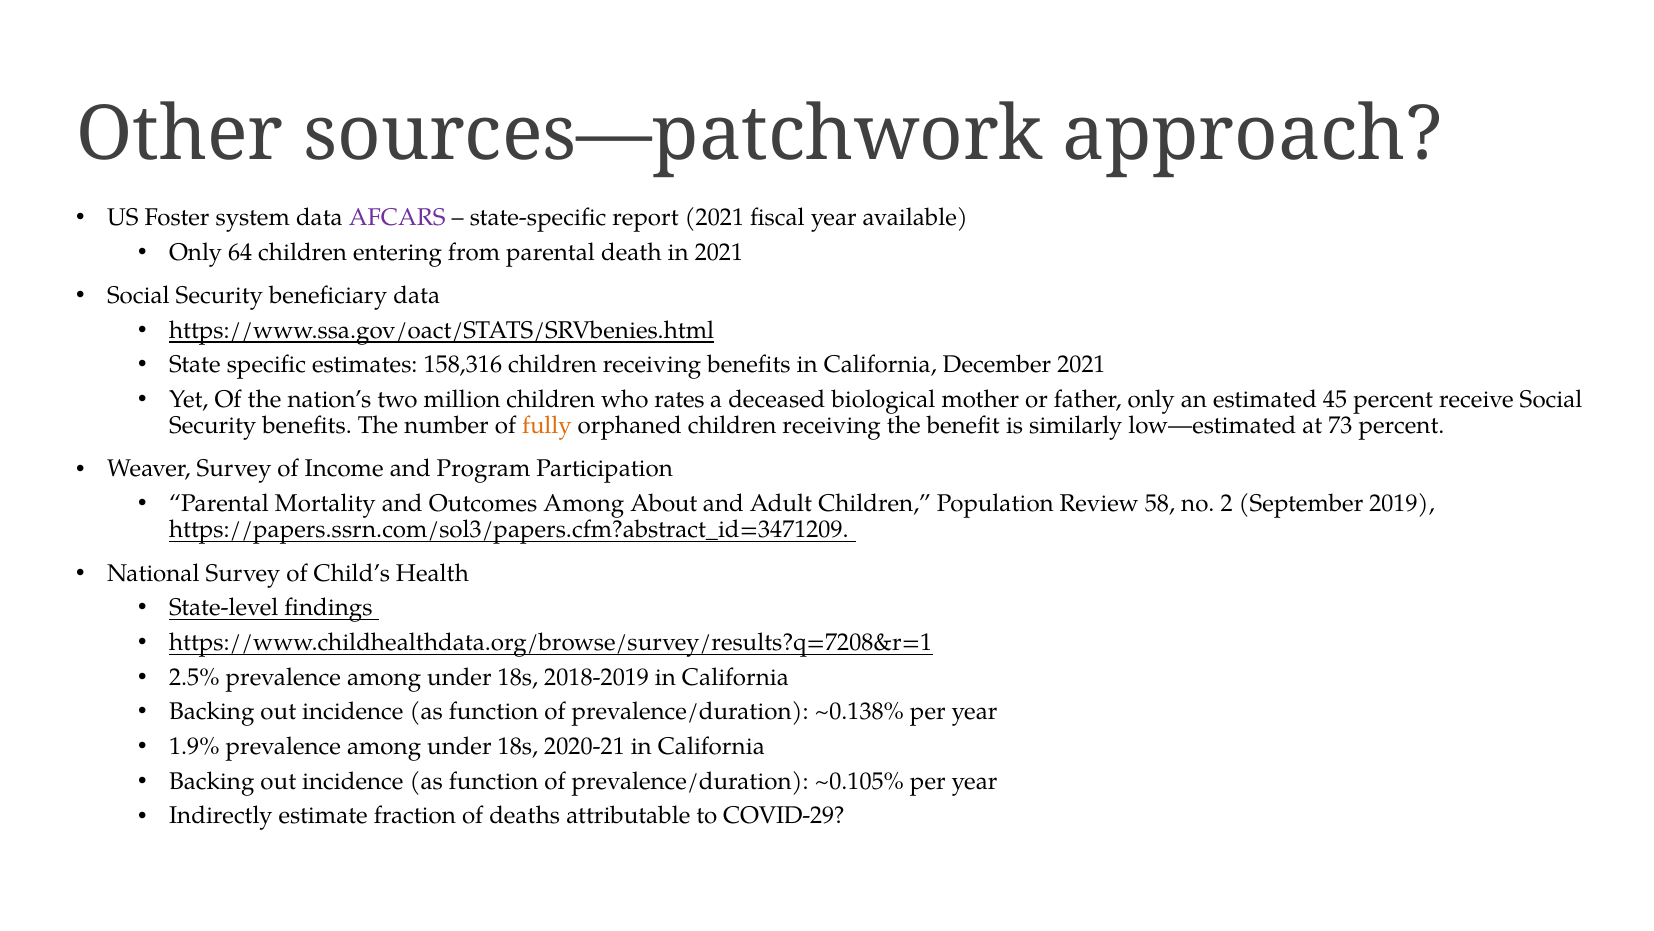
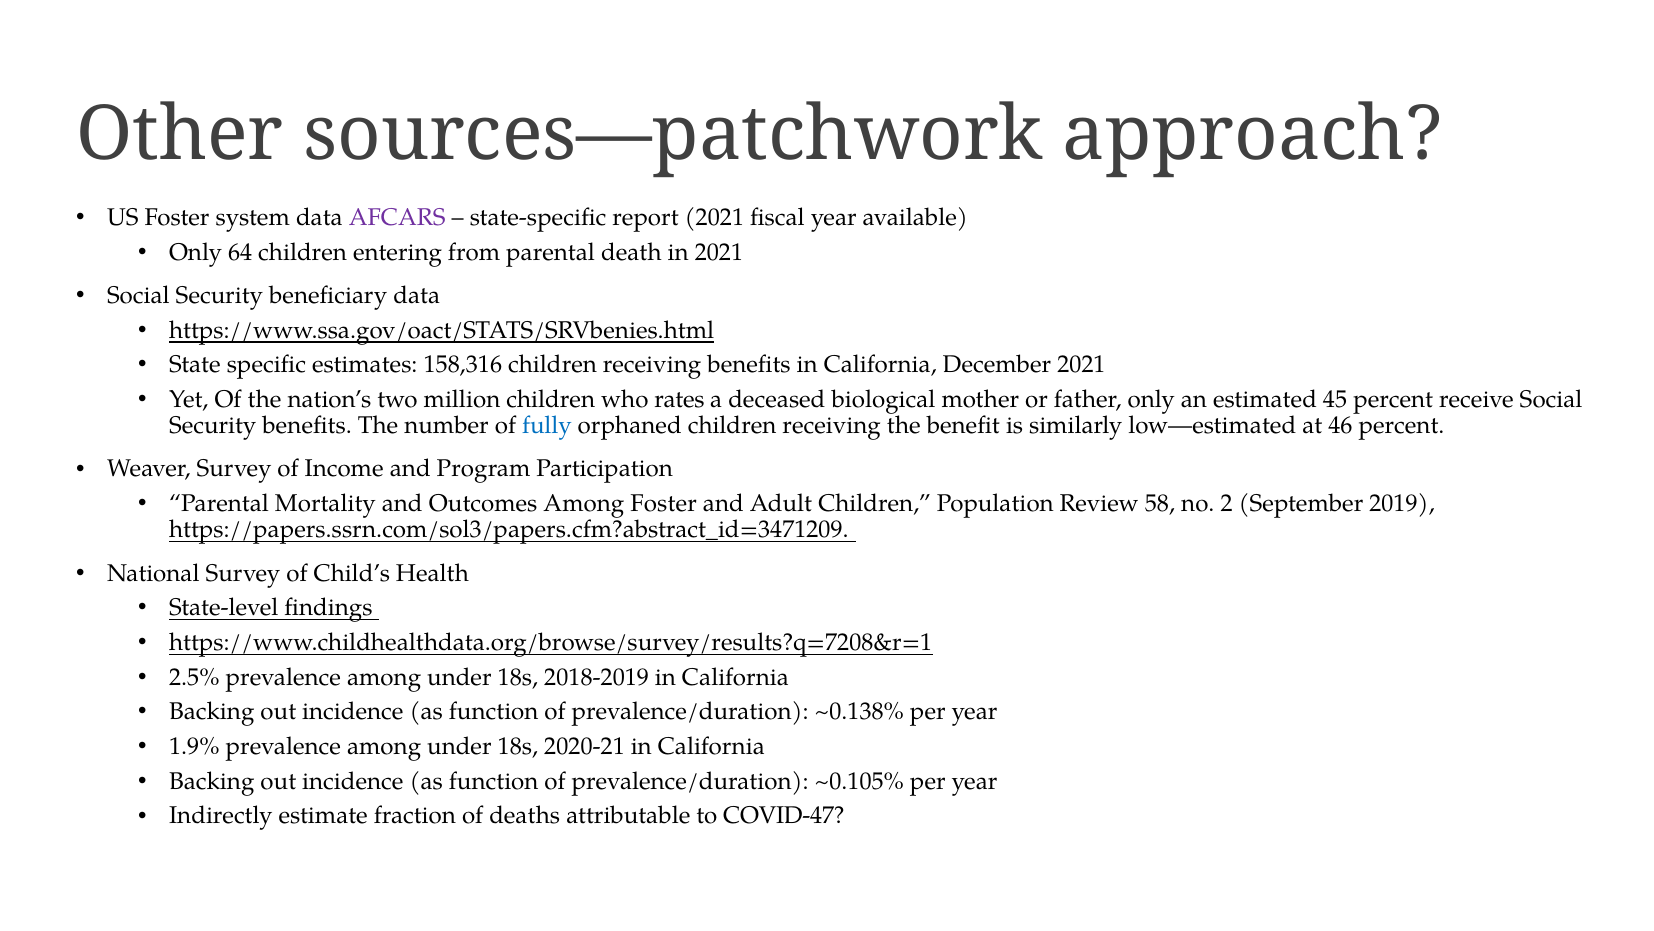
fully colour: orange -> blue
73: 73 -> 46
Among About: About -> Foster
COVID-29: COVID-29 -> COVID-47
